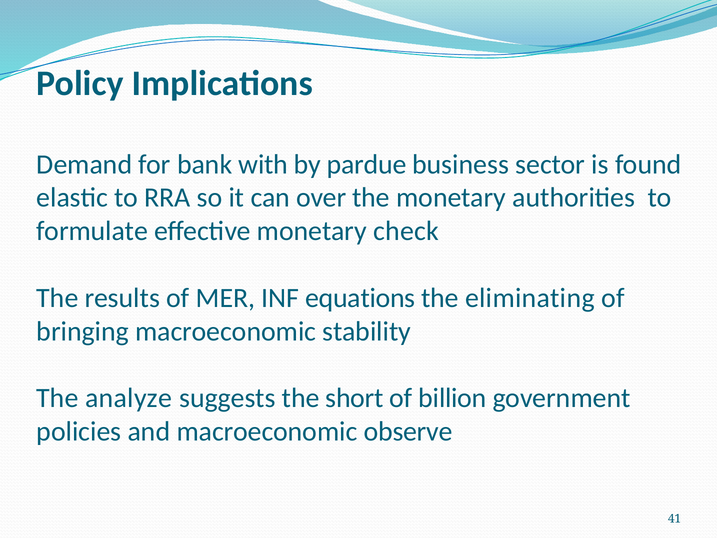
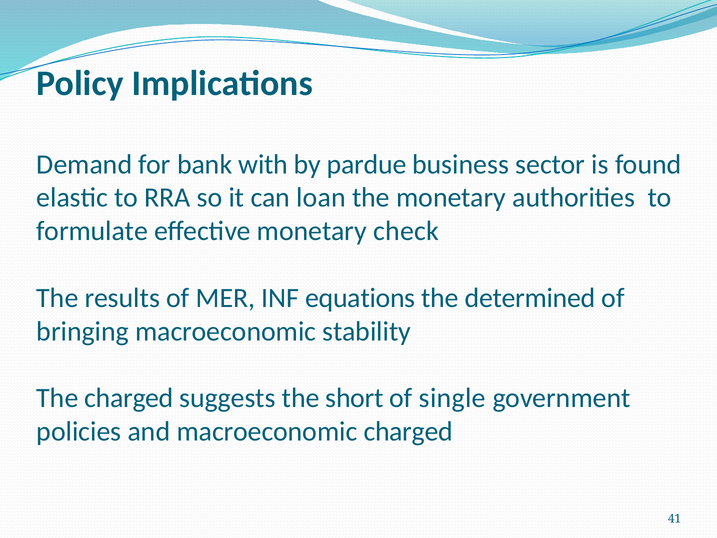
over: over -> loan
eliminating: eliminating -> determined
The analyze: analyze -> charged
billion: billion -> single
macroeconomic observe: observe -> charged
